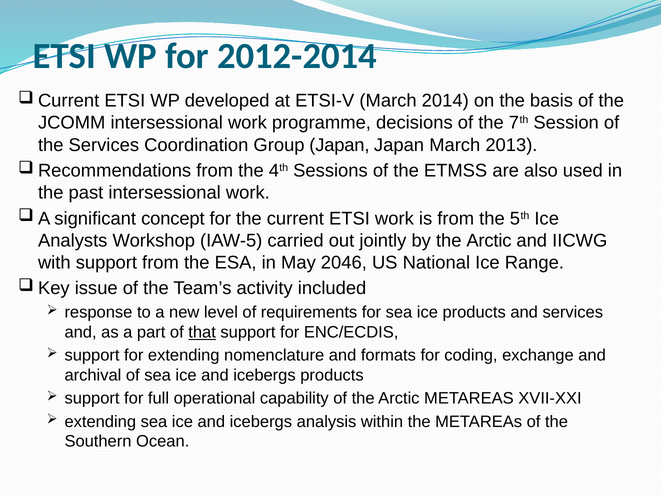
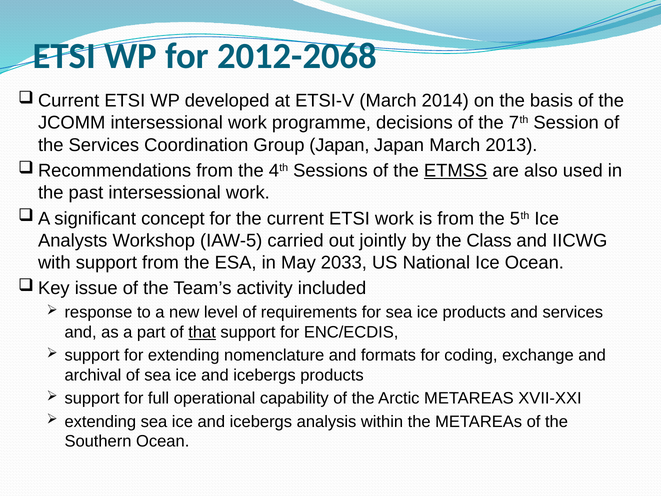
2012-2014: 2012-2014 -> 2012-2068
ETMSS underline: none -> present
by the Arctic: Arctic -> Class
2046: 2046 -> 2033
Ice Range: Range -> Ocean
